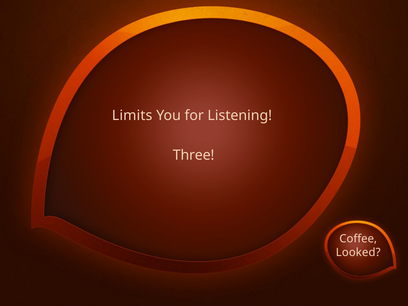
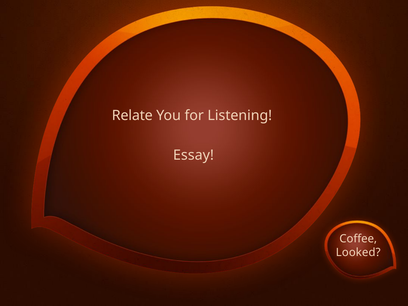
Limits: Limits -> Relate
Three: Three -> Essay
